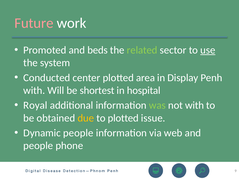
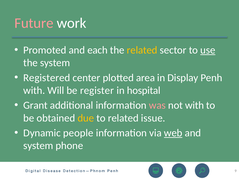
beds: beds -> each
related at (142, 50) colour: light green -> yellow
Conducted: Conducted -> Registered
shortest: shortest -> register
Royal: Royal -> Grant
was colour: light green -> pink
to plotted: plotted -> related
web underline: none -> present
people at (38, 146): people -> system
